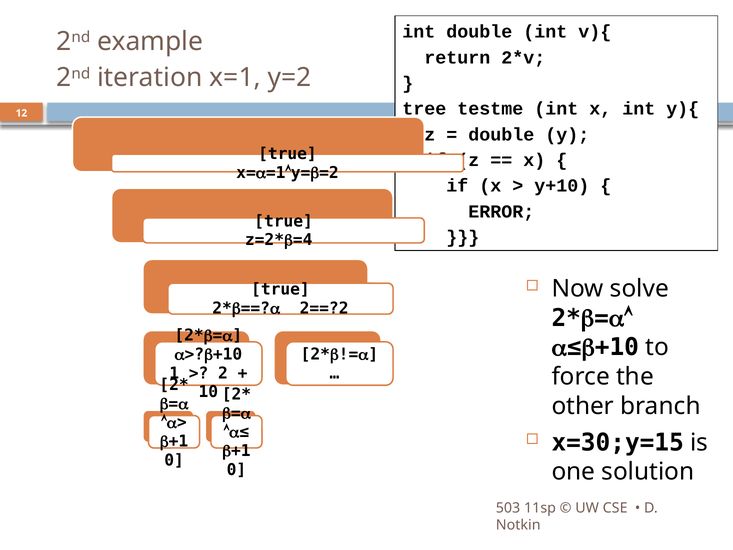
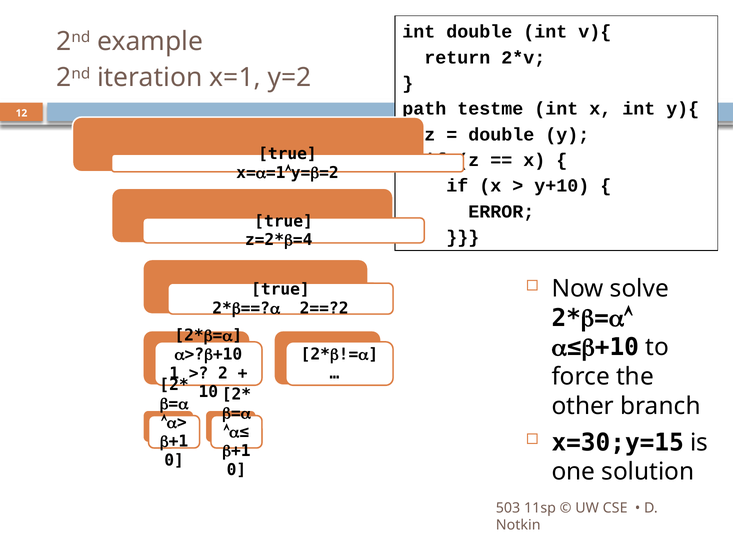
tree: tree -> path
